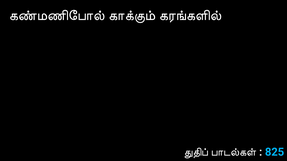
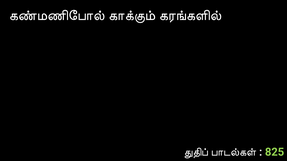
825 colour: light blue -> light green
